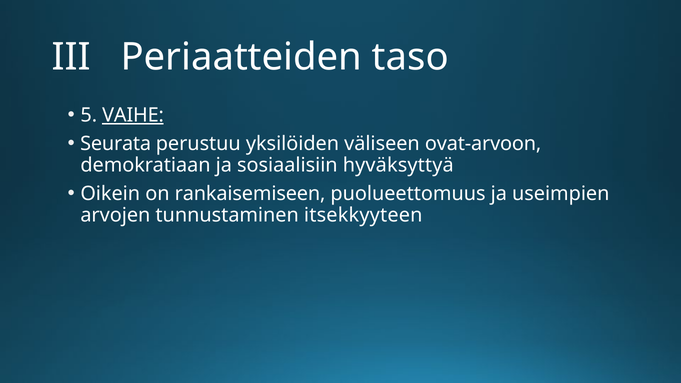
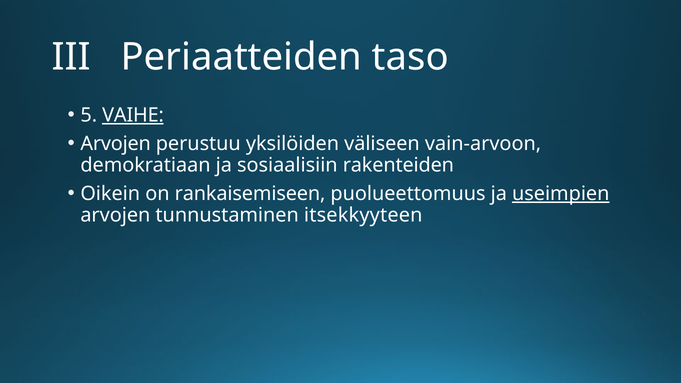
Seurata at (116, 144): Seurata -> Arvojen
ovat-arvoon: ovat-arvoon -> vain-arvoon
hyväksyttyä: hyväksyttyä -> rakenteiden
useimpien underline: none -> present
